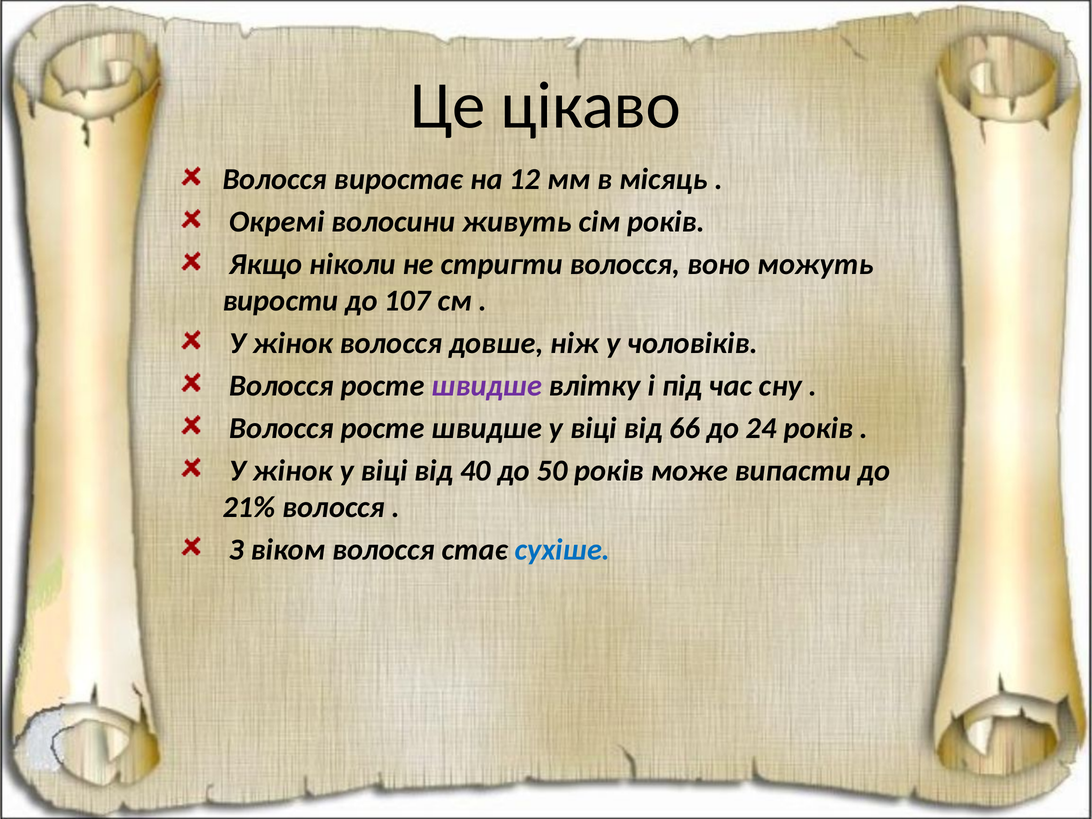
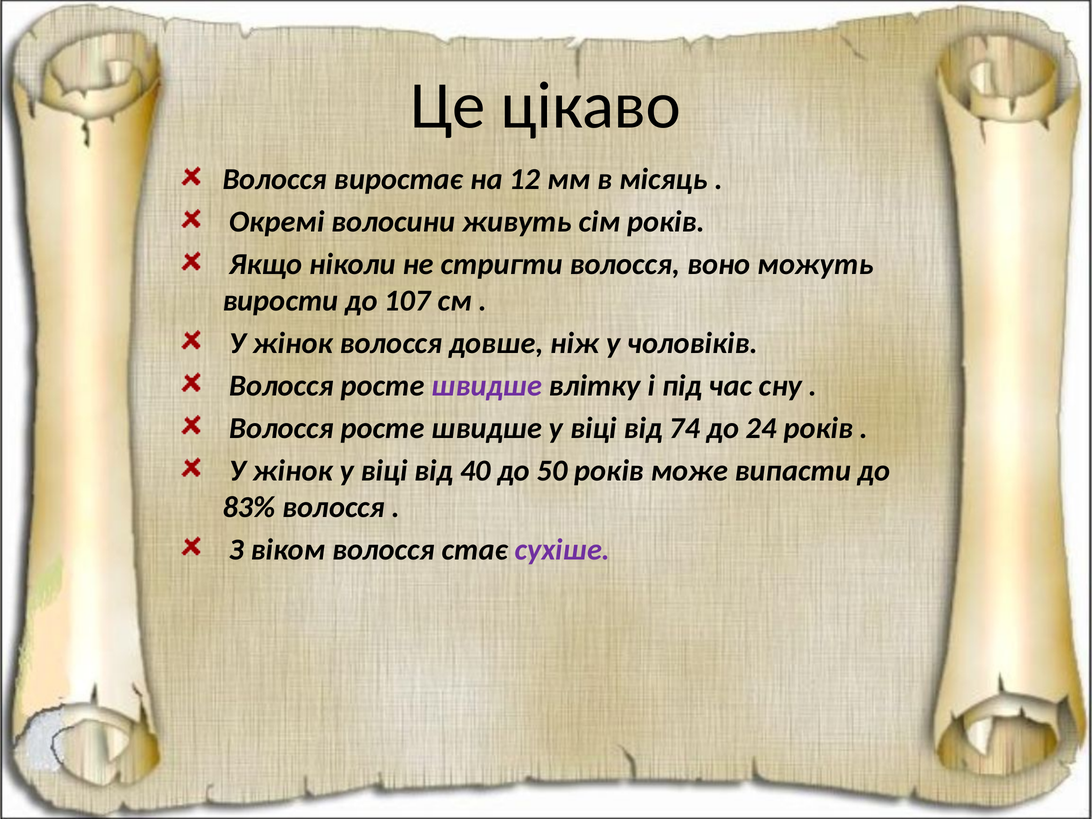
66: 66 -> 74
21%: 21% -> 83%
сухіше colour: blue -> purple
